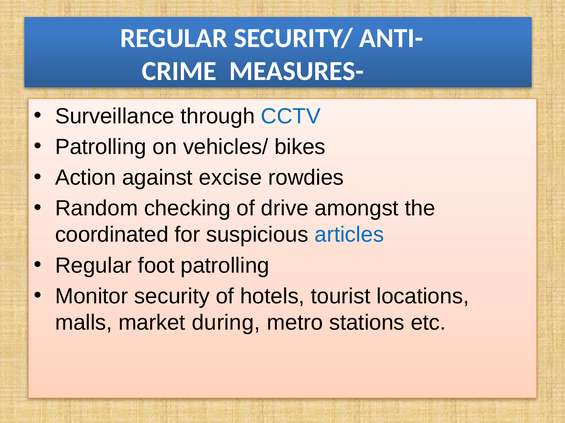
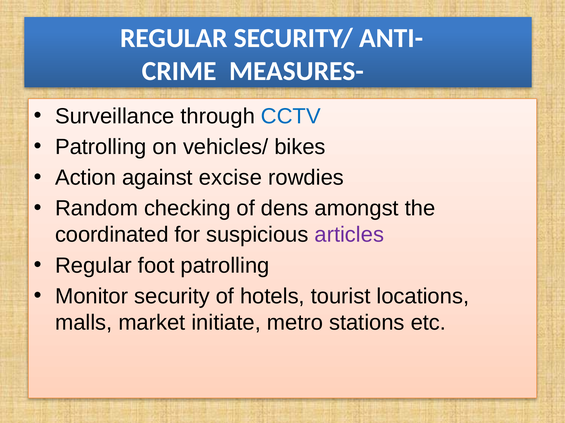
drive: drive -> dens
articles colour: blue -> purple
during: during -> initiate
